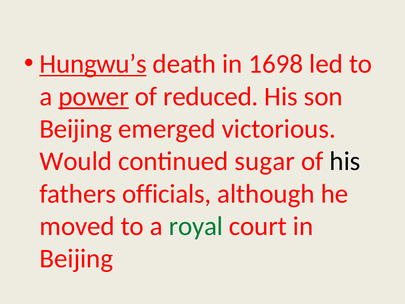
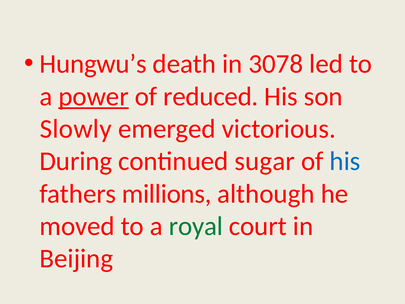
Hungwu’s underline: present -> none
1698: 1698 -> 3078
Beijing at (76, 129): Beijing -> Slowly
Would: Would -> During
his at (345, 161) colour: black -> blue
officials: officials -> millions
